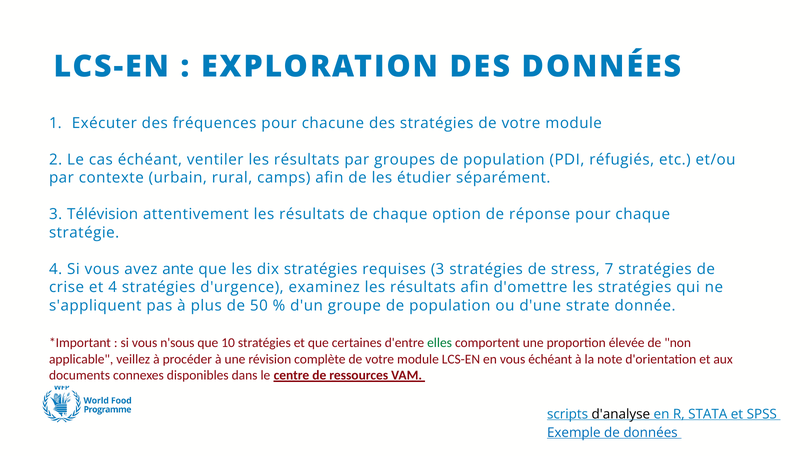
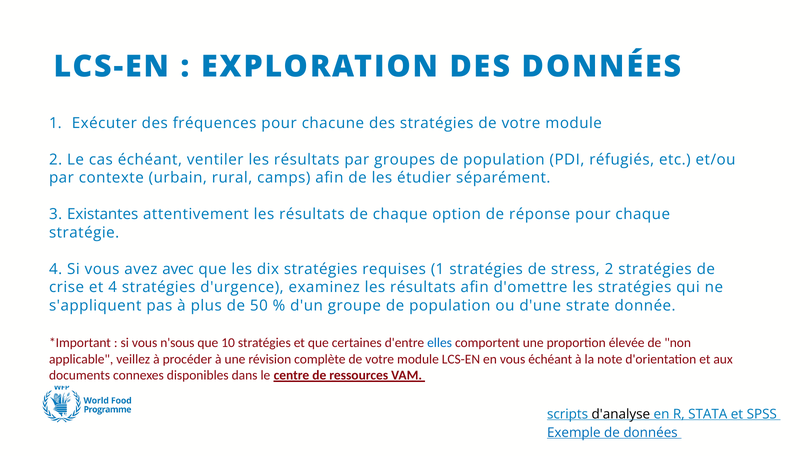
Télévision: Télévision -> Existantes
ante: ante -> avec
requises 3: 3 -> 1
stress 7: 7 -> 2
elles colour: green -> blue
